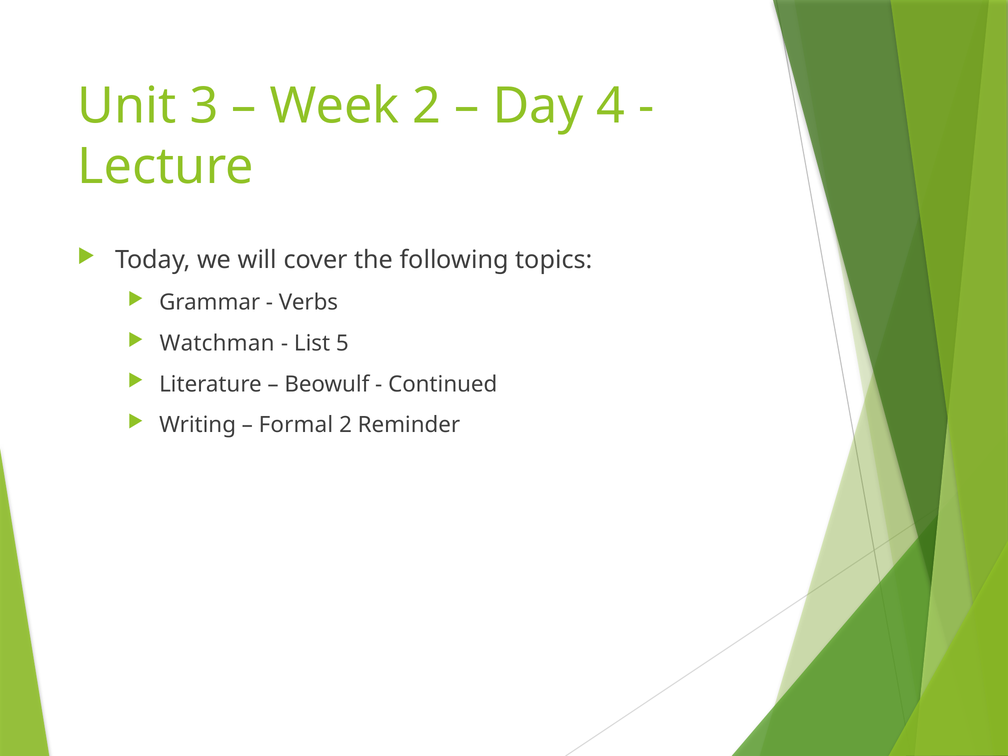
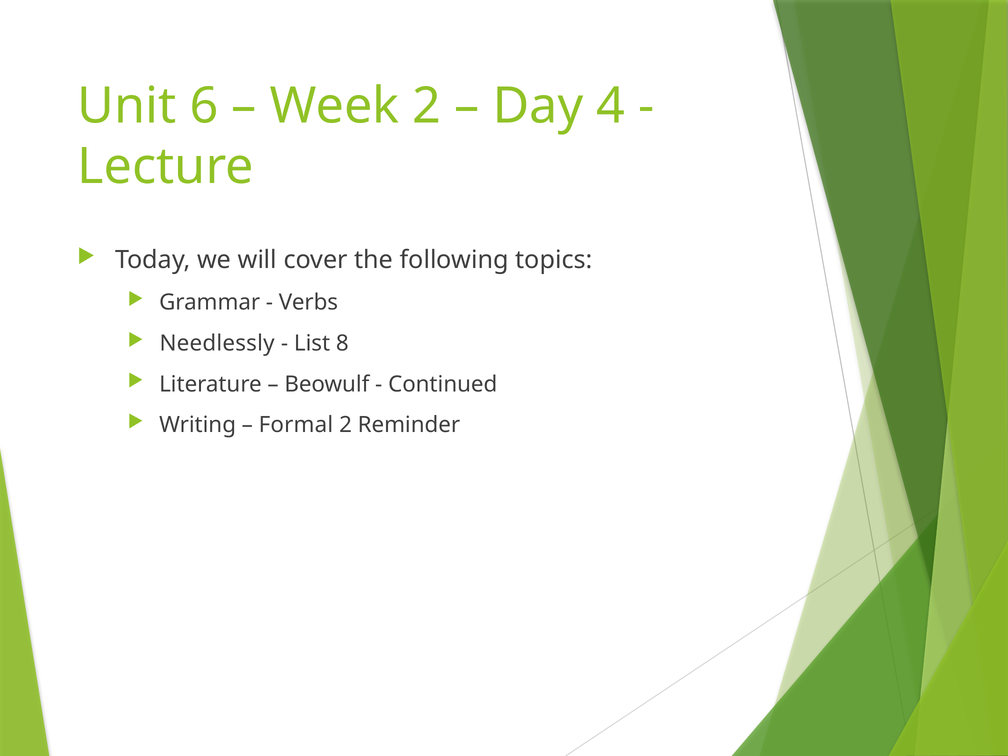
3: 3 -> 6
Watchman: Watchman -> Needlessly
5: 5 -> 8
